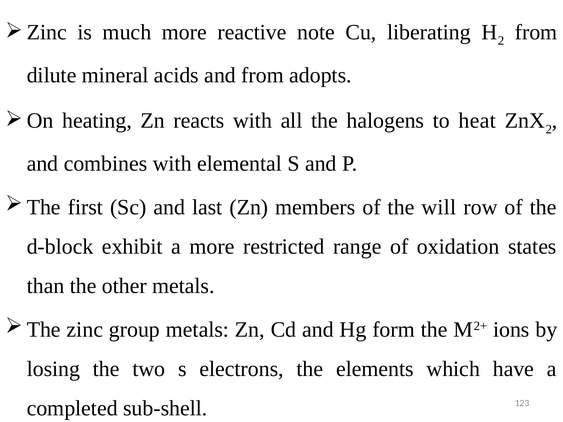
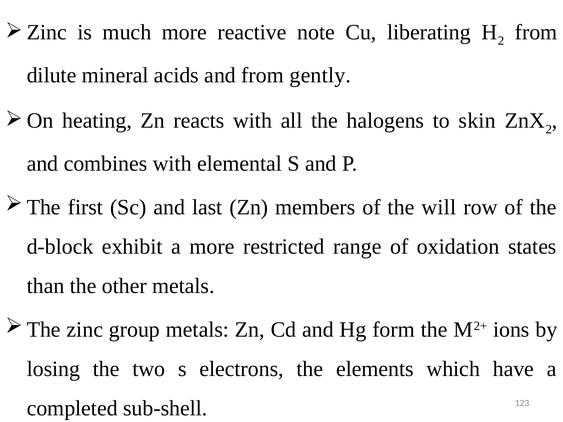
adopts: adopts -> gently
heat: heat -> skin
